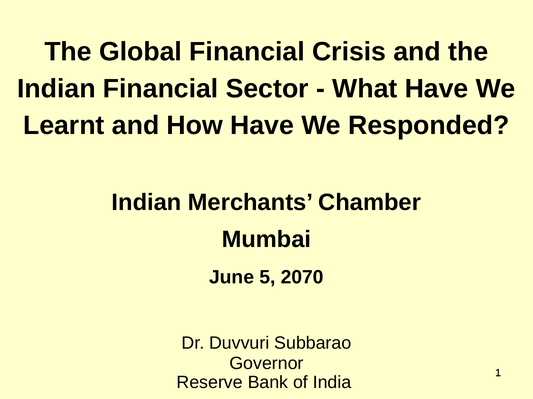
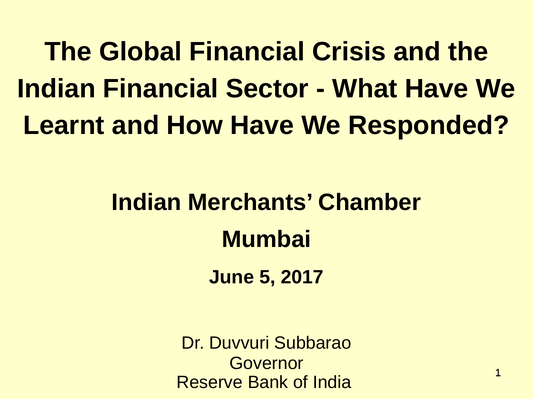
2070: 2070 -> 2017
